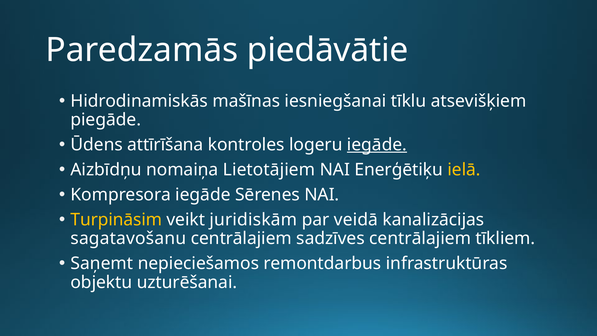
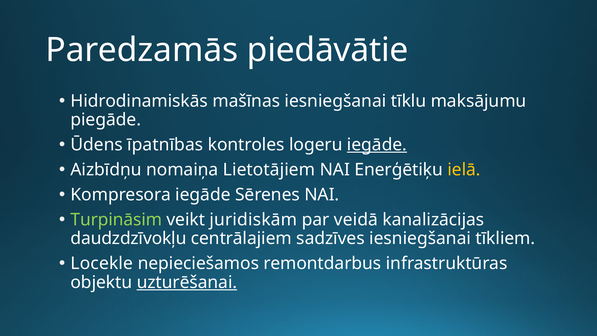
atsevišķiem: atsevišķiem -> maksājumu
attīrīšana: attīrīšana -> īpatnības
Turpināsim colour: yellow -> light green
sagatavošanu: sagatavošanu -> daudzdzīvokļu
sadzīves centrālajiem: centrālajiem -> iesniegšanai
Saņemt: Saņemt -> Locekle
uzturēšanai underline: none -> present
